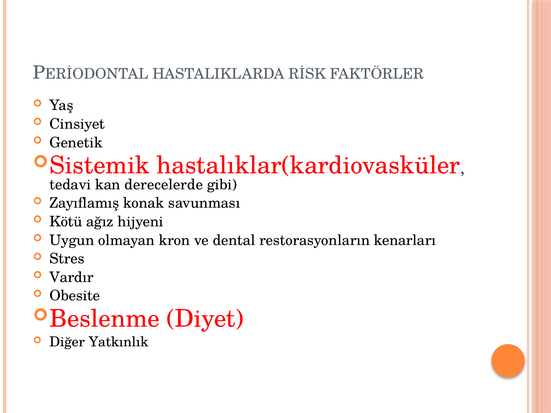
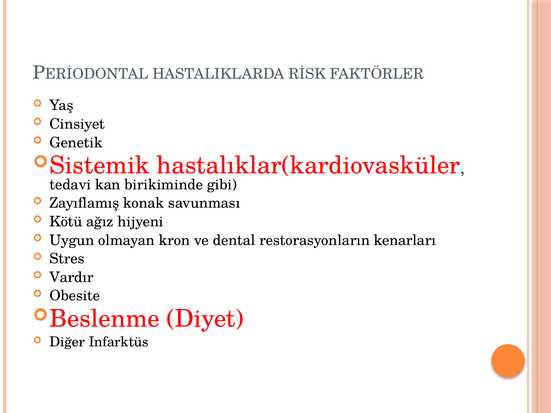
derecelerde: derecelerde -> birikiminde
Yatkınlık: Yatkınlık -> Infarktüs
